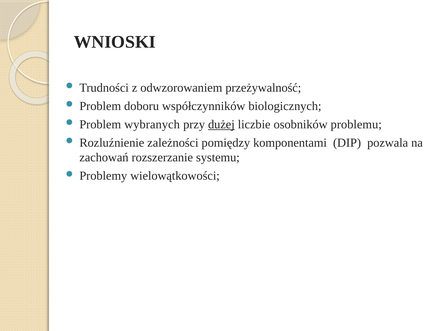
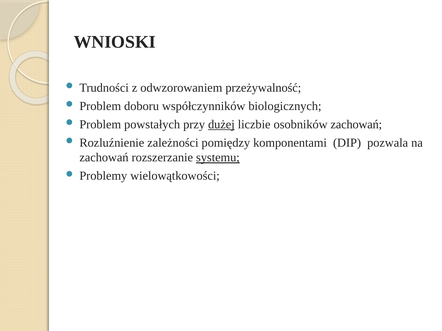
wybranych: wybranych -> powstałych
osobników problemu: problemu -> zachowań
systemu underline: none -> present
